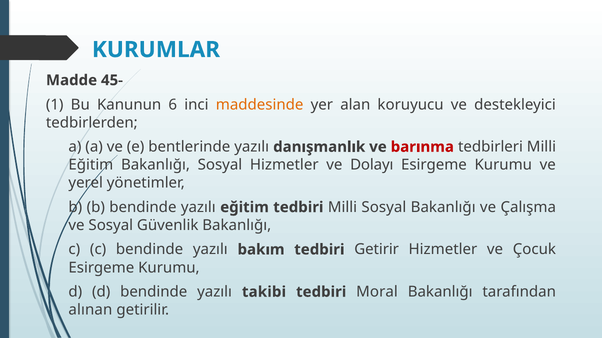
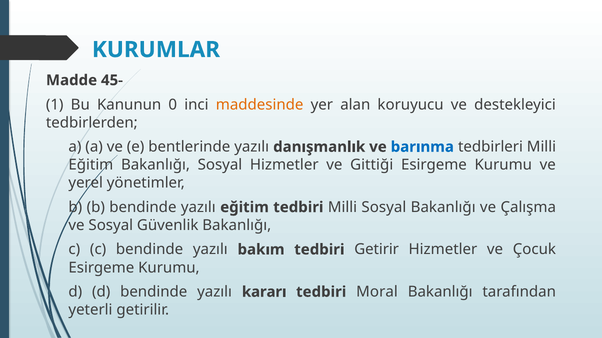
6: 6 -> 0
barınma colour: red -> blue
Dolayı: Dolayı -> Gittiği
takibi: takibi -> kararı
alınan: alınan -> yeterli
